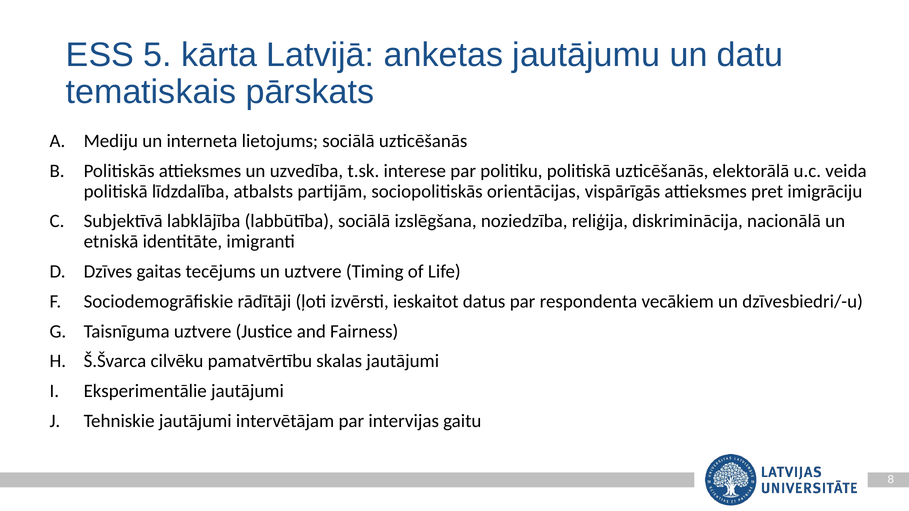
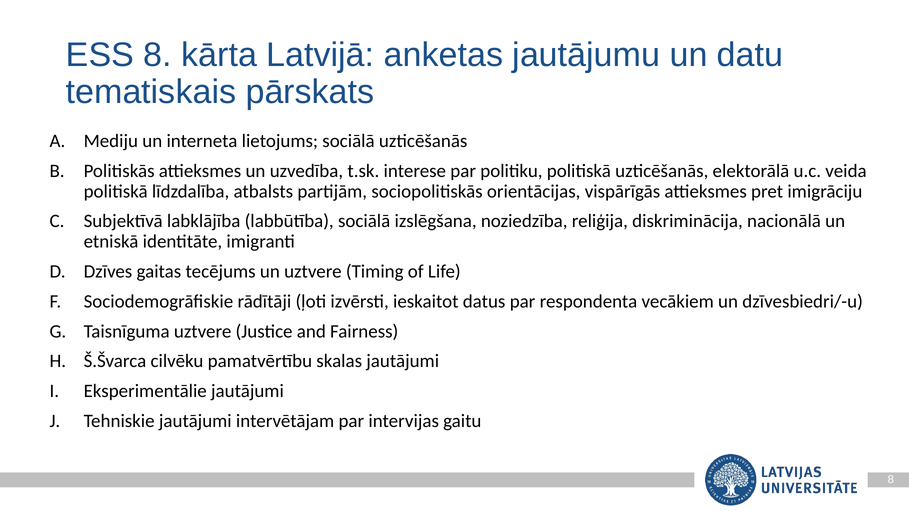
ESS 5: 5 -> 8
